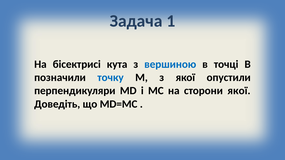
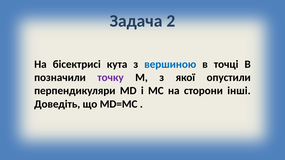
1: 1 -> 2
точку colour: blue -> purple
сторони якої: якої -> інші
